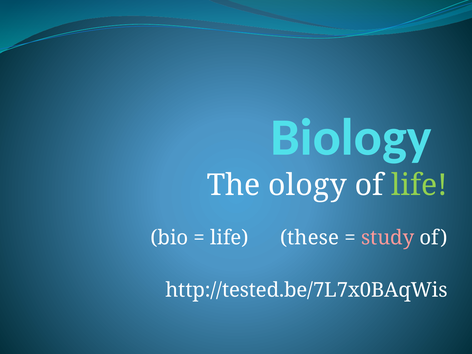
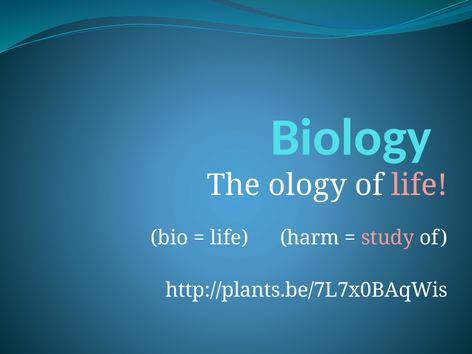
life at (419, 185) colour: light green -> pink
these: these -> harm
http://tested.be/7L7x0BAqWis: http://tested.be/7L7x0BAqWis -> http://plants.be/7L7x0BAqWis
